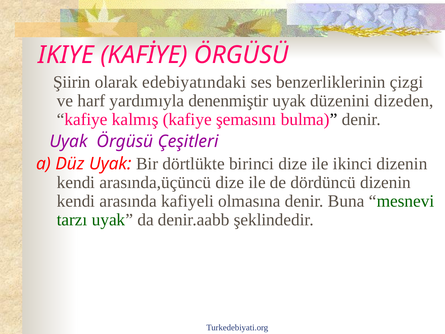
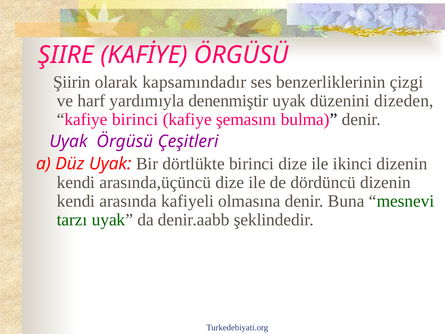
IKIYE: IKIYE -> ŞIIRE
edebiyatındaki: edebiyatındaki -> kapsamındadır
kafiye kalmış: kalmış -> birinci
